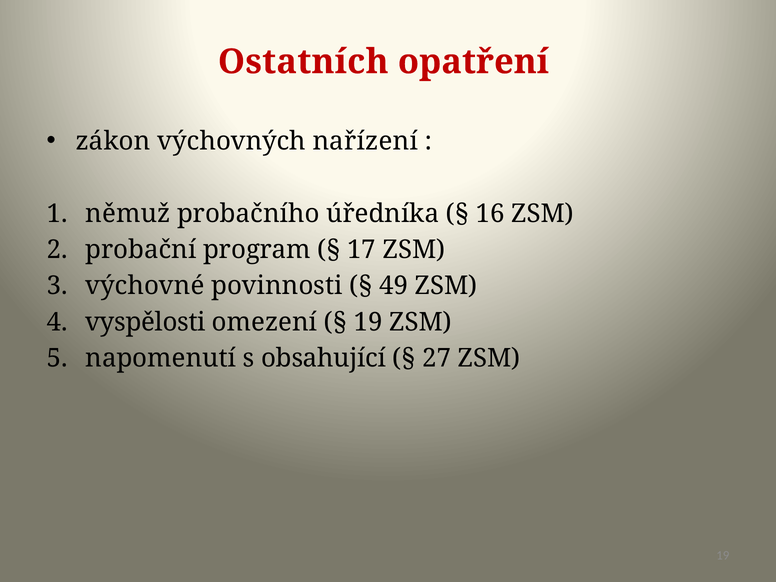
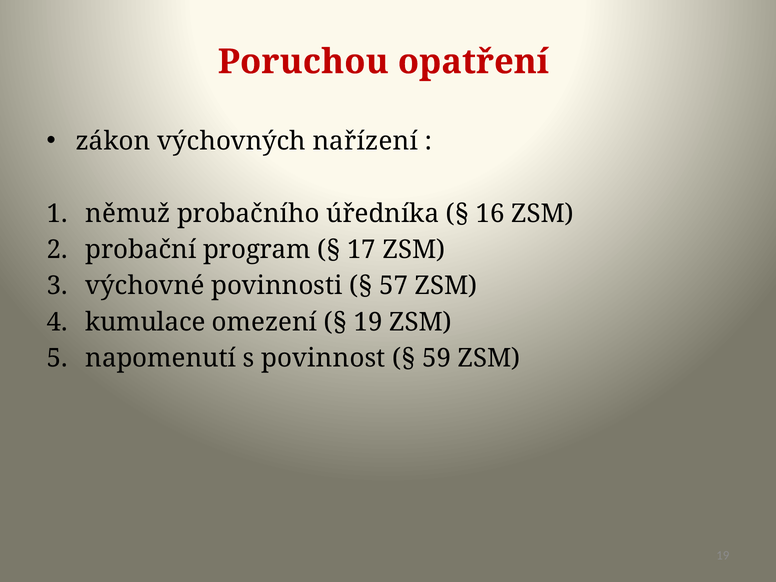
Ostatních: Ostatních -> Poruchou
49: 49 -> 57
vyspělosti: vyspělosti -> kumulace
obsahující: obsahující -> povinnost
27: 27 -> 59
